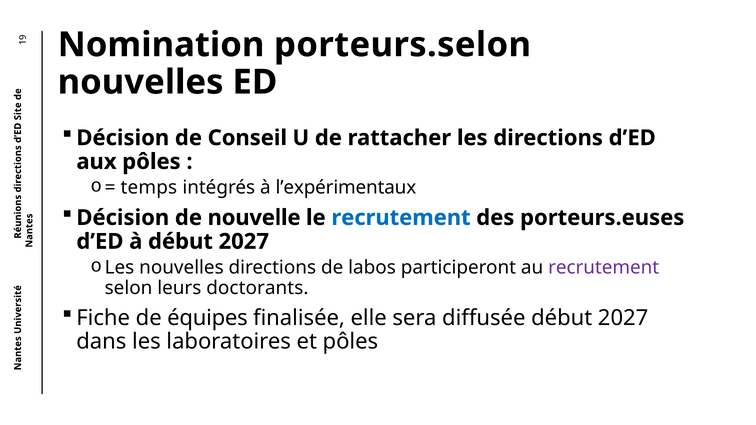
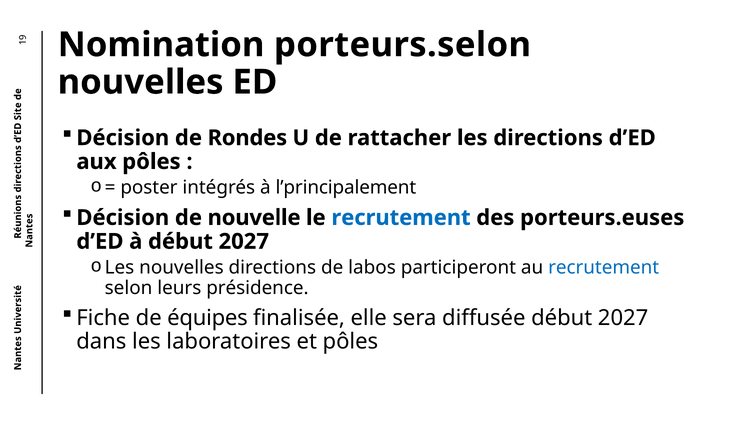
Conseil: Conseil -> Rondes
temps: temps -> poster
l’expérimentaux: l’expérimentaux -> l’principalement
recrutement at (604, 268) colour: purple -> blue
doctorants: doctorants -> présidence
